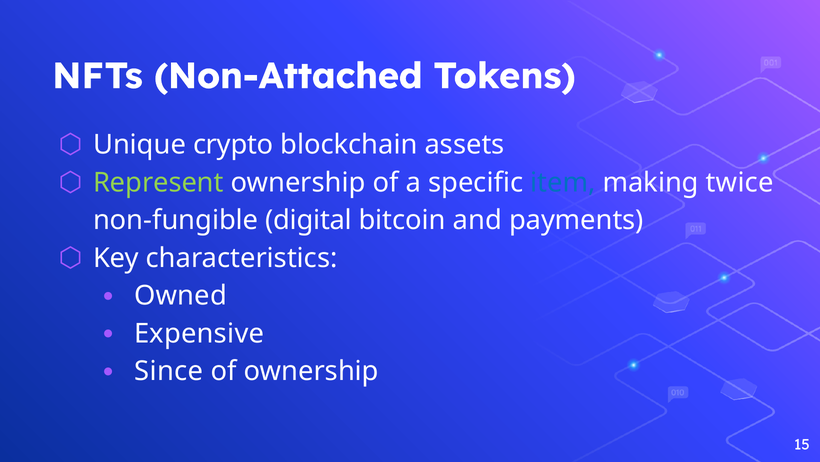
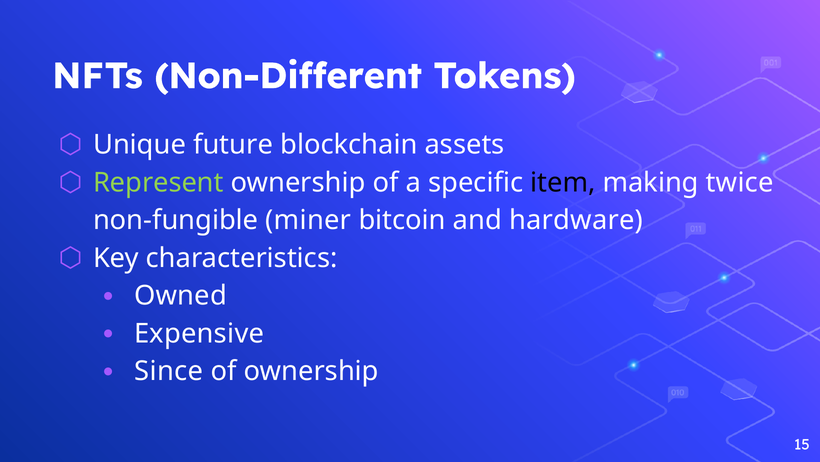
Non-Attached: Non-Attached -> Non-Different
crypto: crypto -> future
item colour: blue -> black
digital: digital -> miner
payments: payments -> hardware
